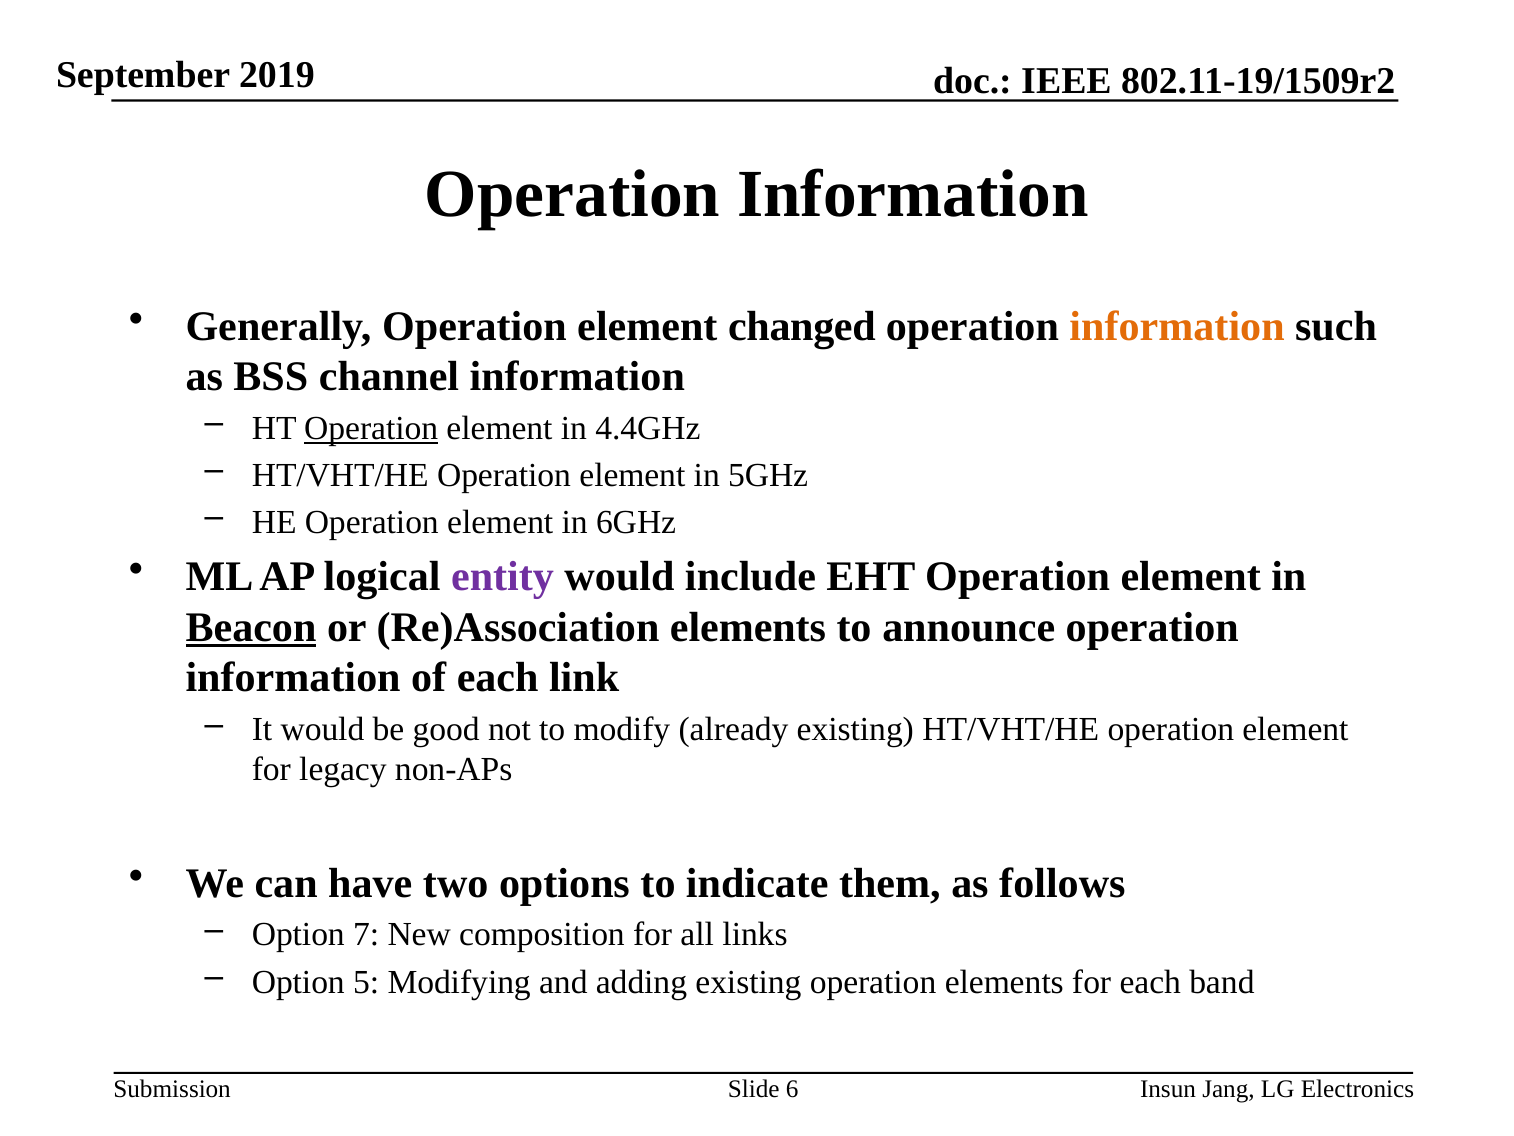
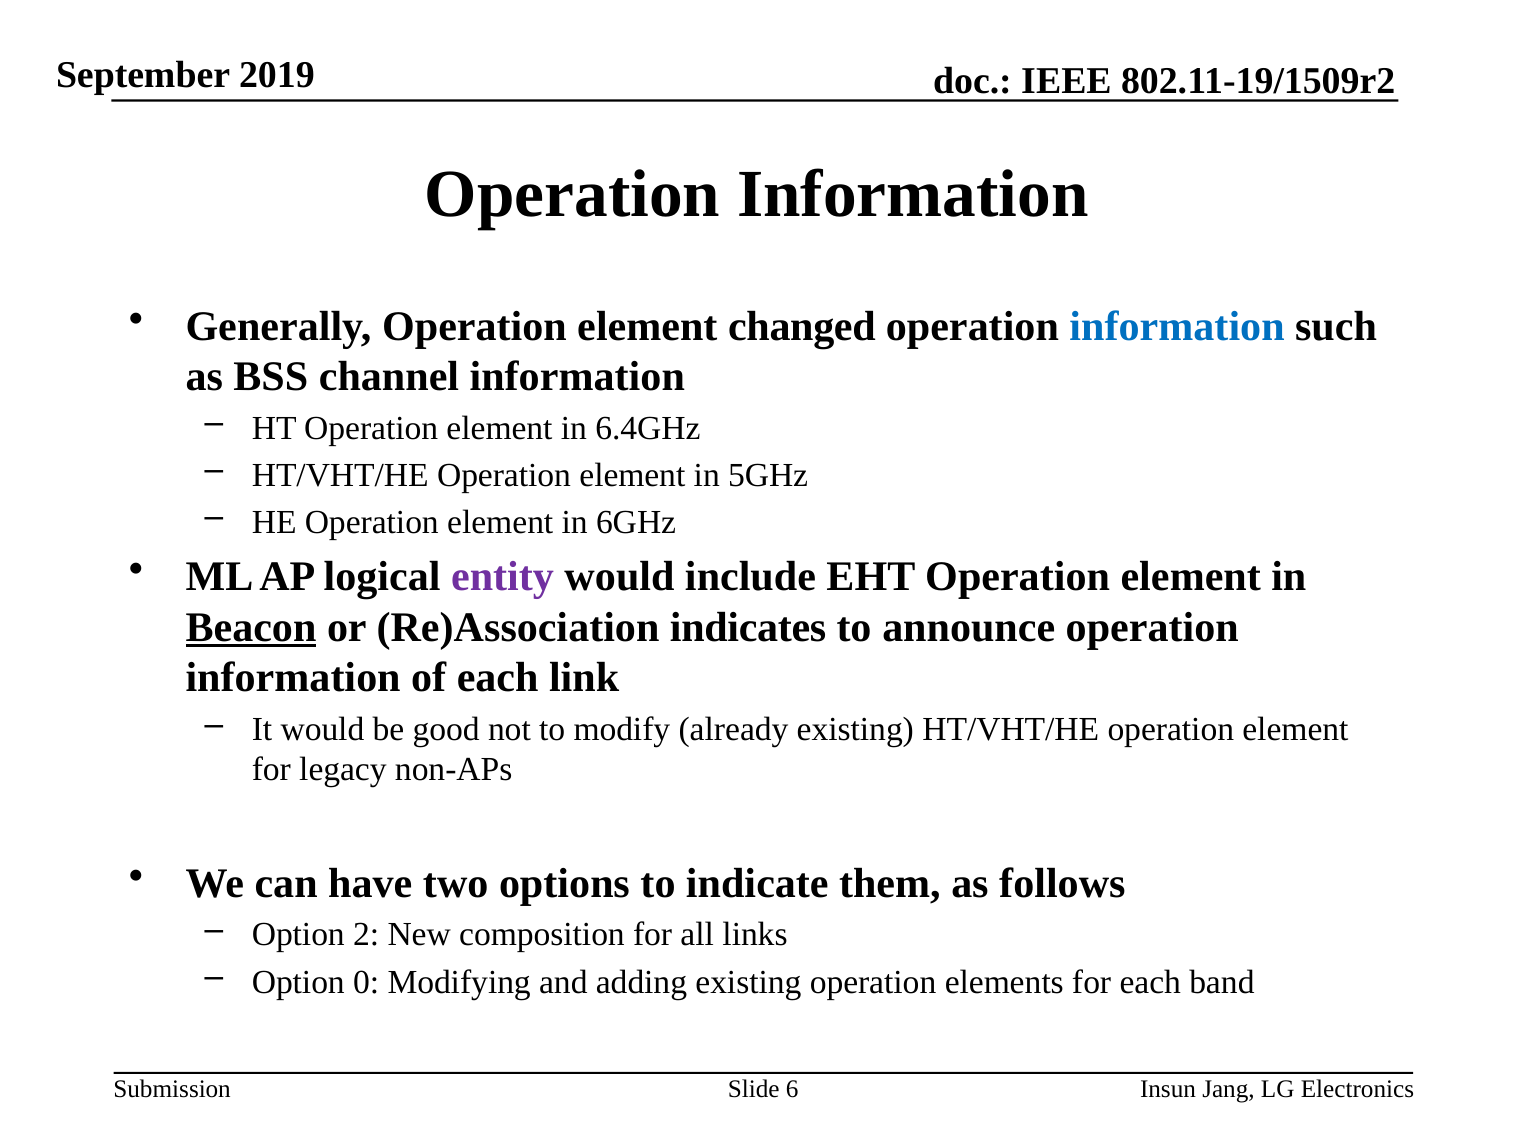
information at (1177, 326) colour: orange -> blue
Operation at (371, 428) underline: present -> none
4.4GHz: 4.4GHz -> 6.4GHz
Re)Association elements: elements -> indicates
7: 7 -> 2
5: 5 -> 0
